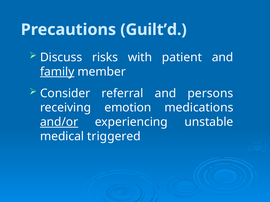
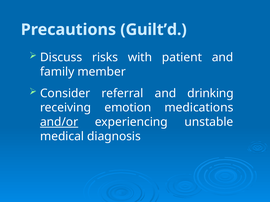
family underline: present -> none
persons: persons -> drinking
triggered: triggered -> diagnosis
